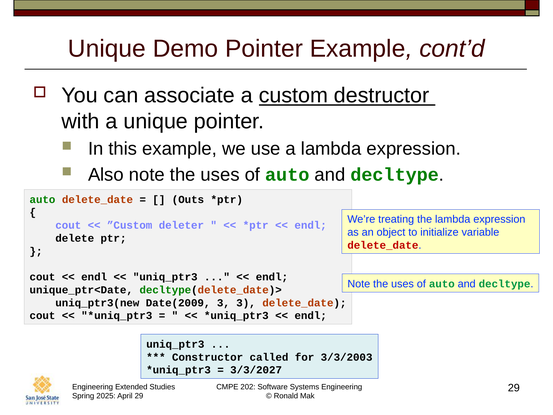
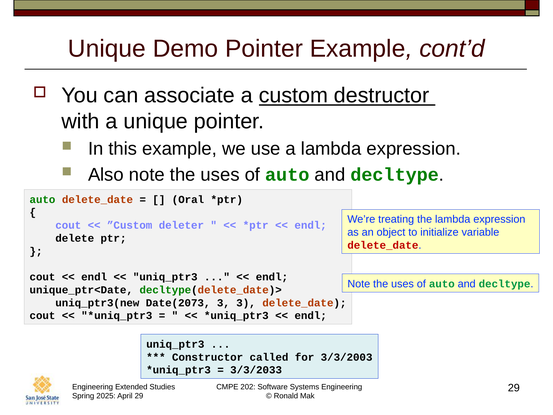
Outs: Outs -> Oral
Date(2009: Date(2009 -> Date(2073
3/3/2027: 3/3/2027 -> 3/3/2033
